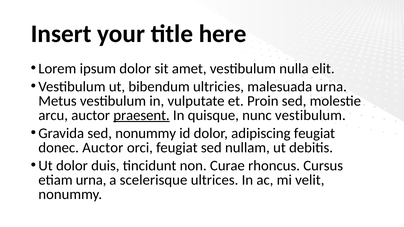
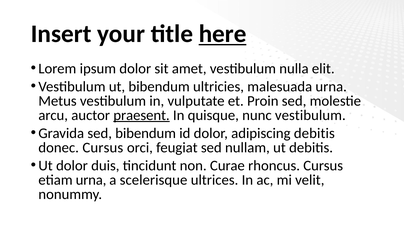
here underline: none -> present
sed nonummy: nonummy -> bibendum
adipiscing feugiat: feugiat -> debitis
donec Auctor: Auctor -> Cursus
